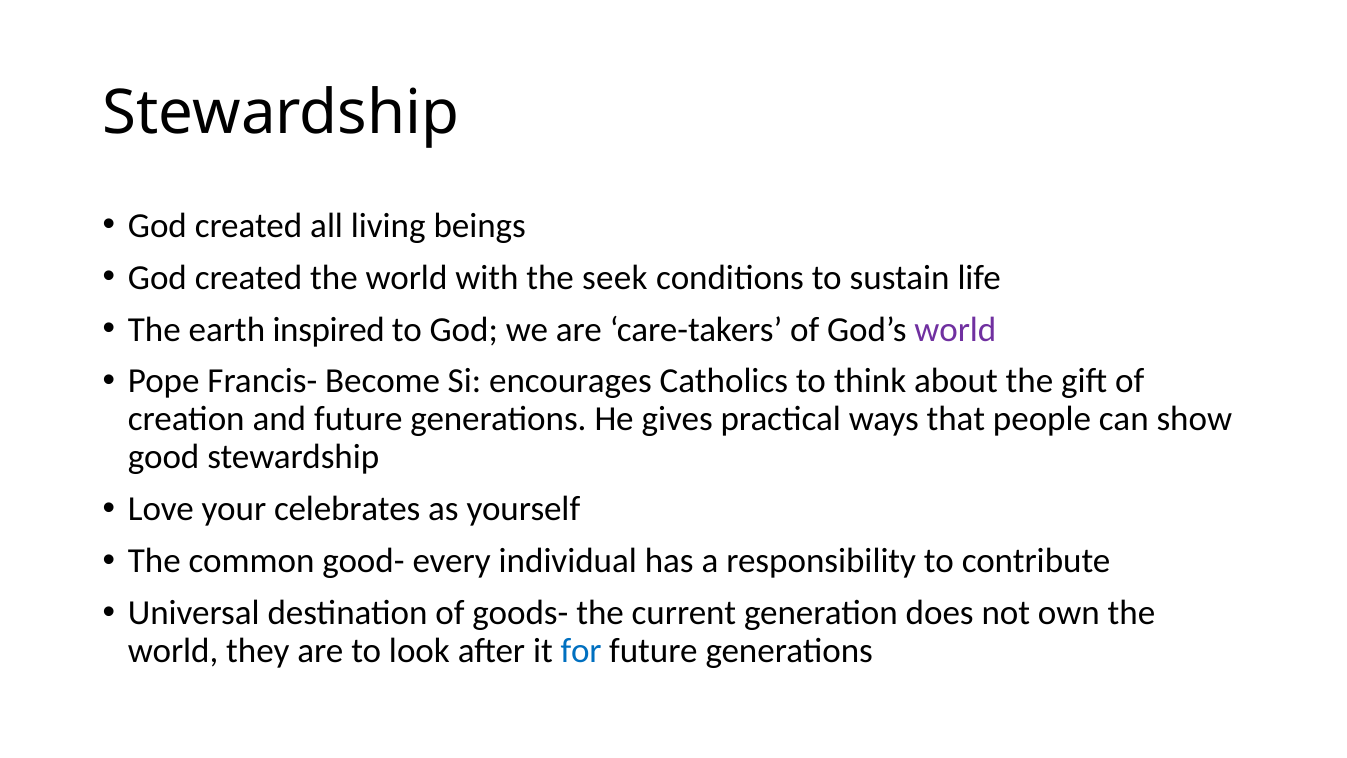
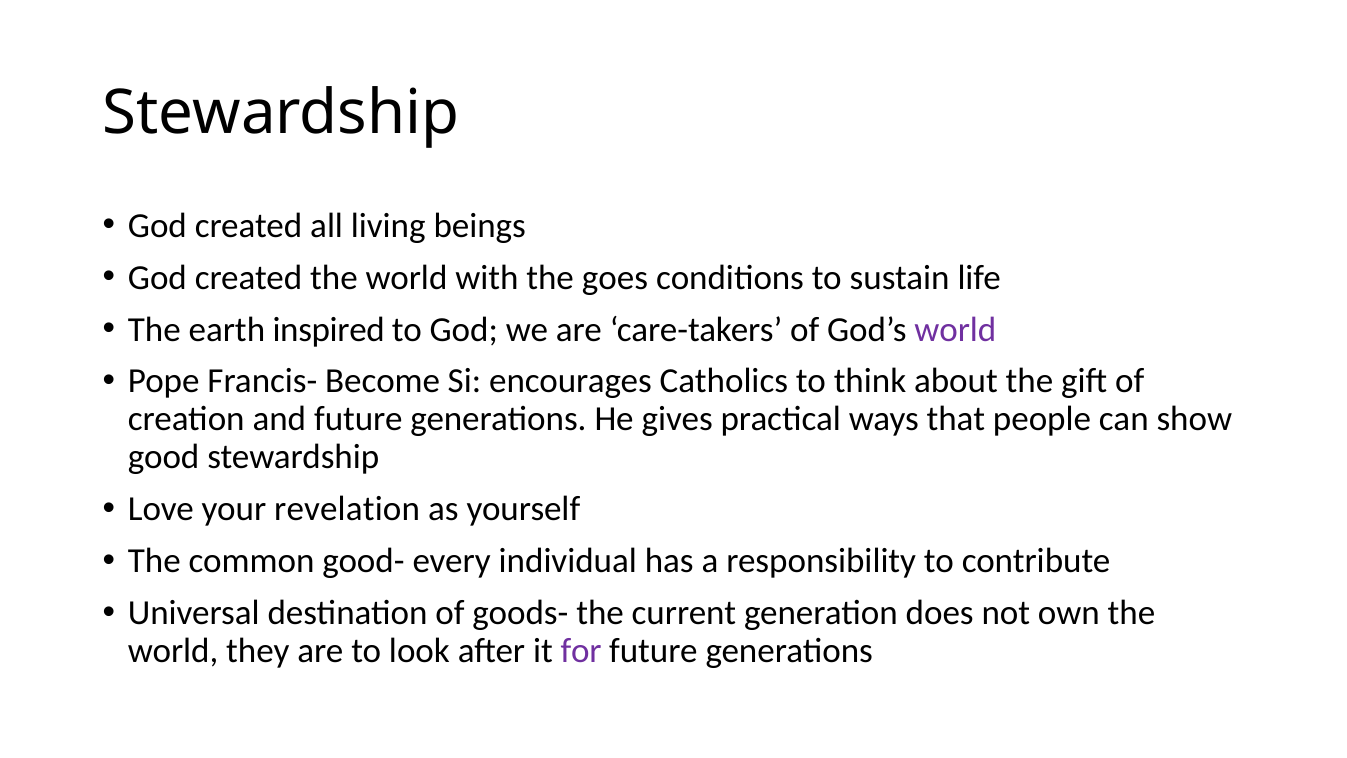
seek: seek -> goes
celebrates: celebrates -> revelation
for colour: blue -> purple
